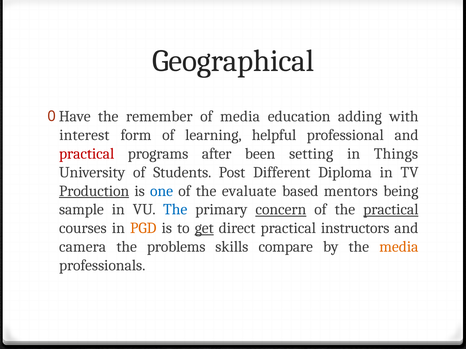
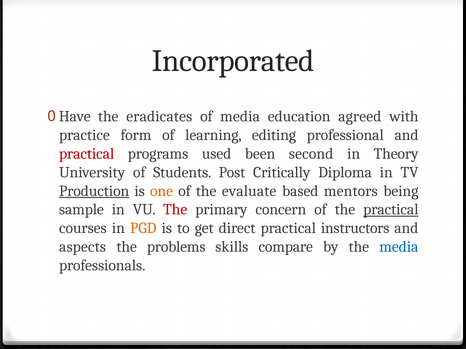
Geographical: Geographical -> Incorporated
remember: remember -> eradicates
adding: adding -> agreed
interest: interest -> practice
helpful: helpful -> editing
after: after -> used
setting: setting -> second
Things: Things -> Theory
Different: Different -> Critically
one colour: blue -> orange
The at (175, 210) colour: blue -> red
concern underline: present -> none
get underline: present -> none
camera: camera -> aspects
media at (399, 247) colour: orange -> blue
